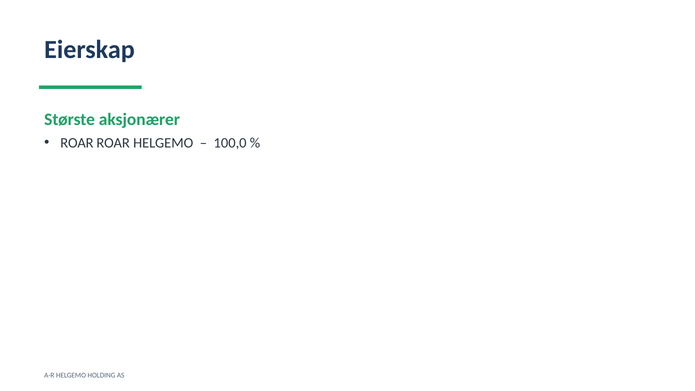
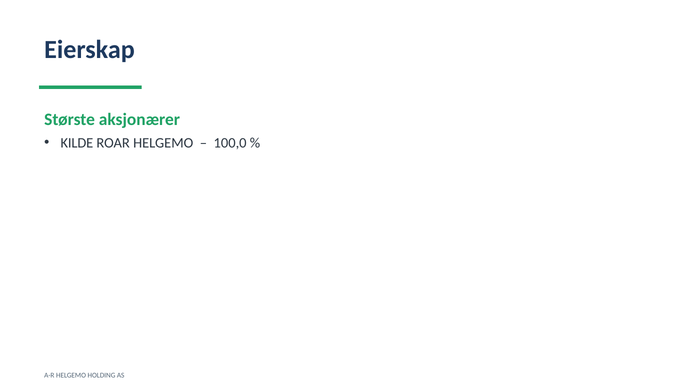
ROAR at (77, 143): ROAR -> KILDE
